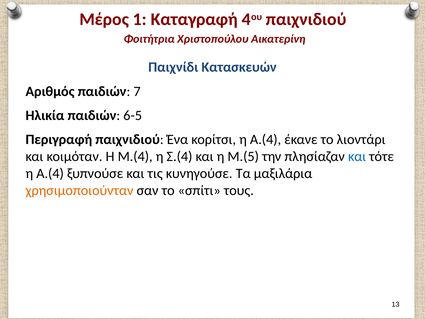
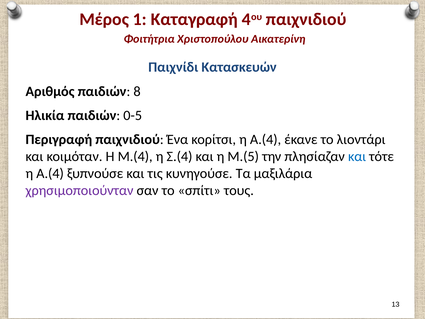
7: 7 -> 8
6-5: 6-5 -> 0-5
χρησιμοποιούνταν colour: orange -> purple
